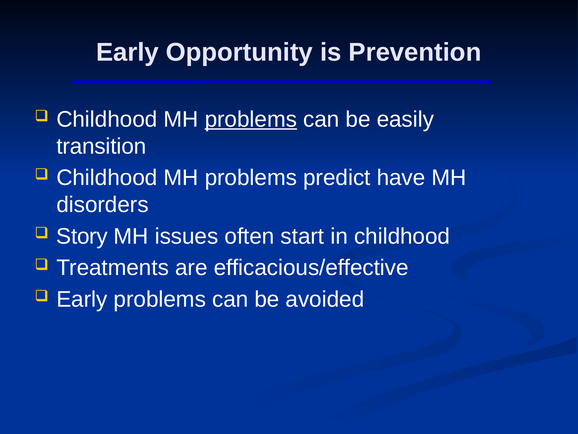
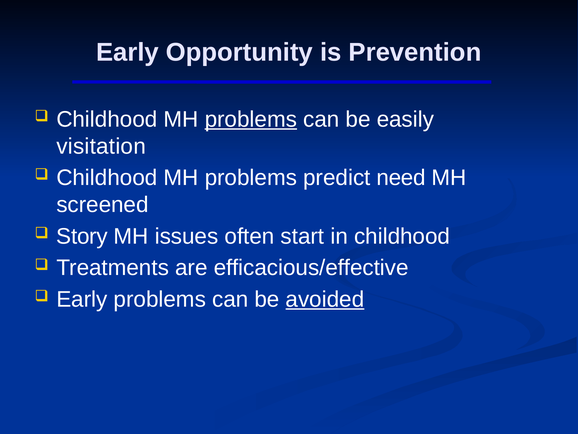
transition: transition -> visitation
have: have -> need
disorders: disorders -> screened
avoided underline: none -> present
